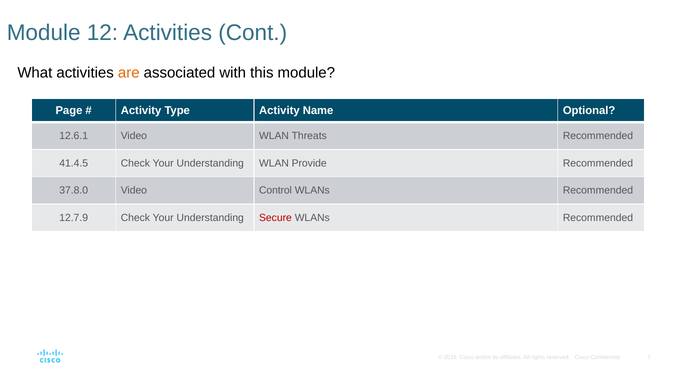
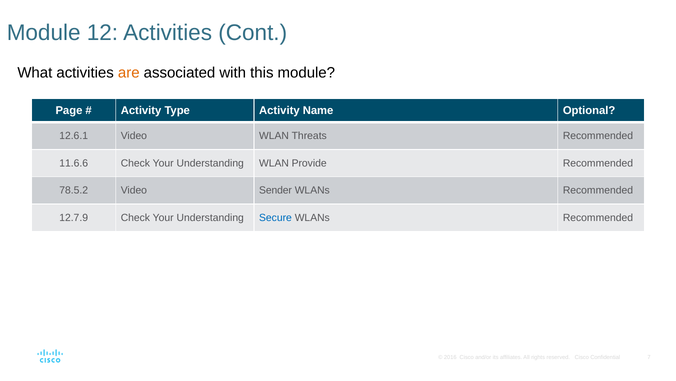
41.4.5: 41.4.5 -> 11.6.6
37.8.0: 37.8.0 -> 78.5.2
Control: Control -> Sender
Secure colour: red -> blue
